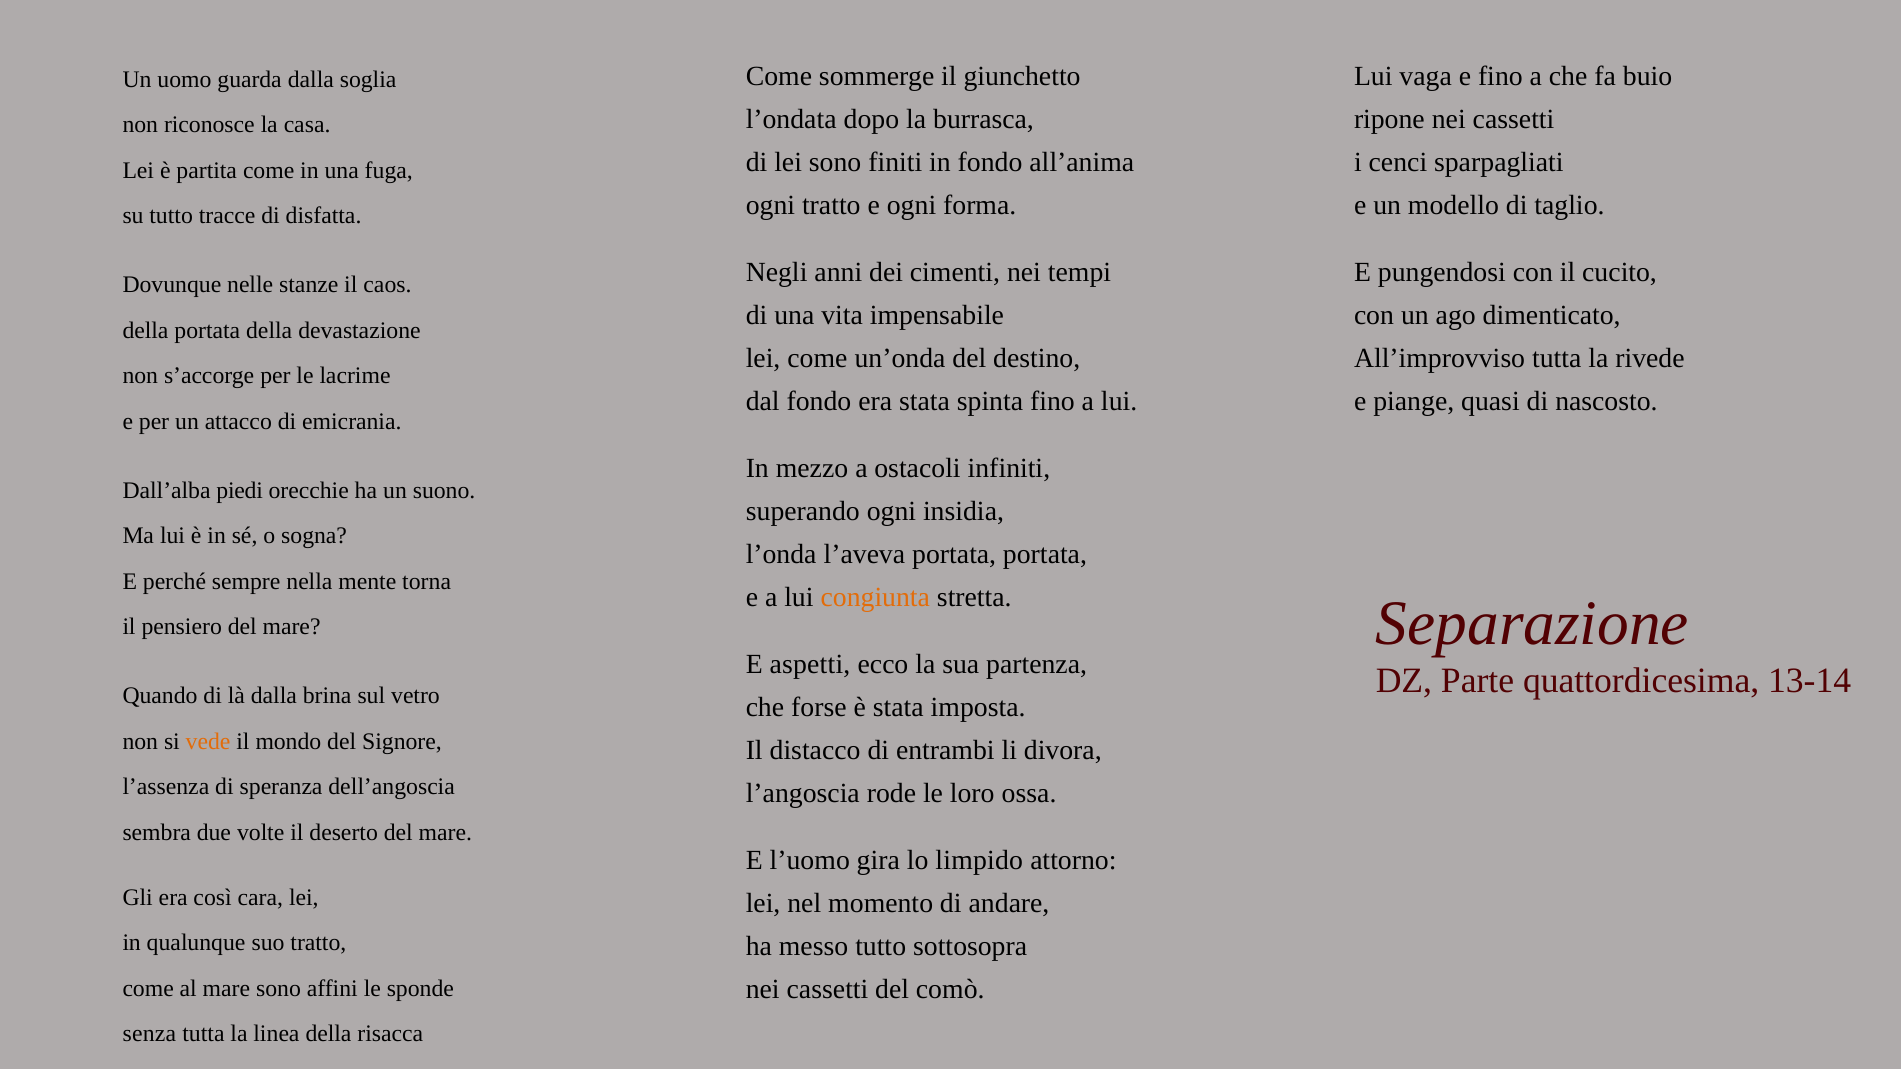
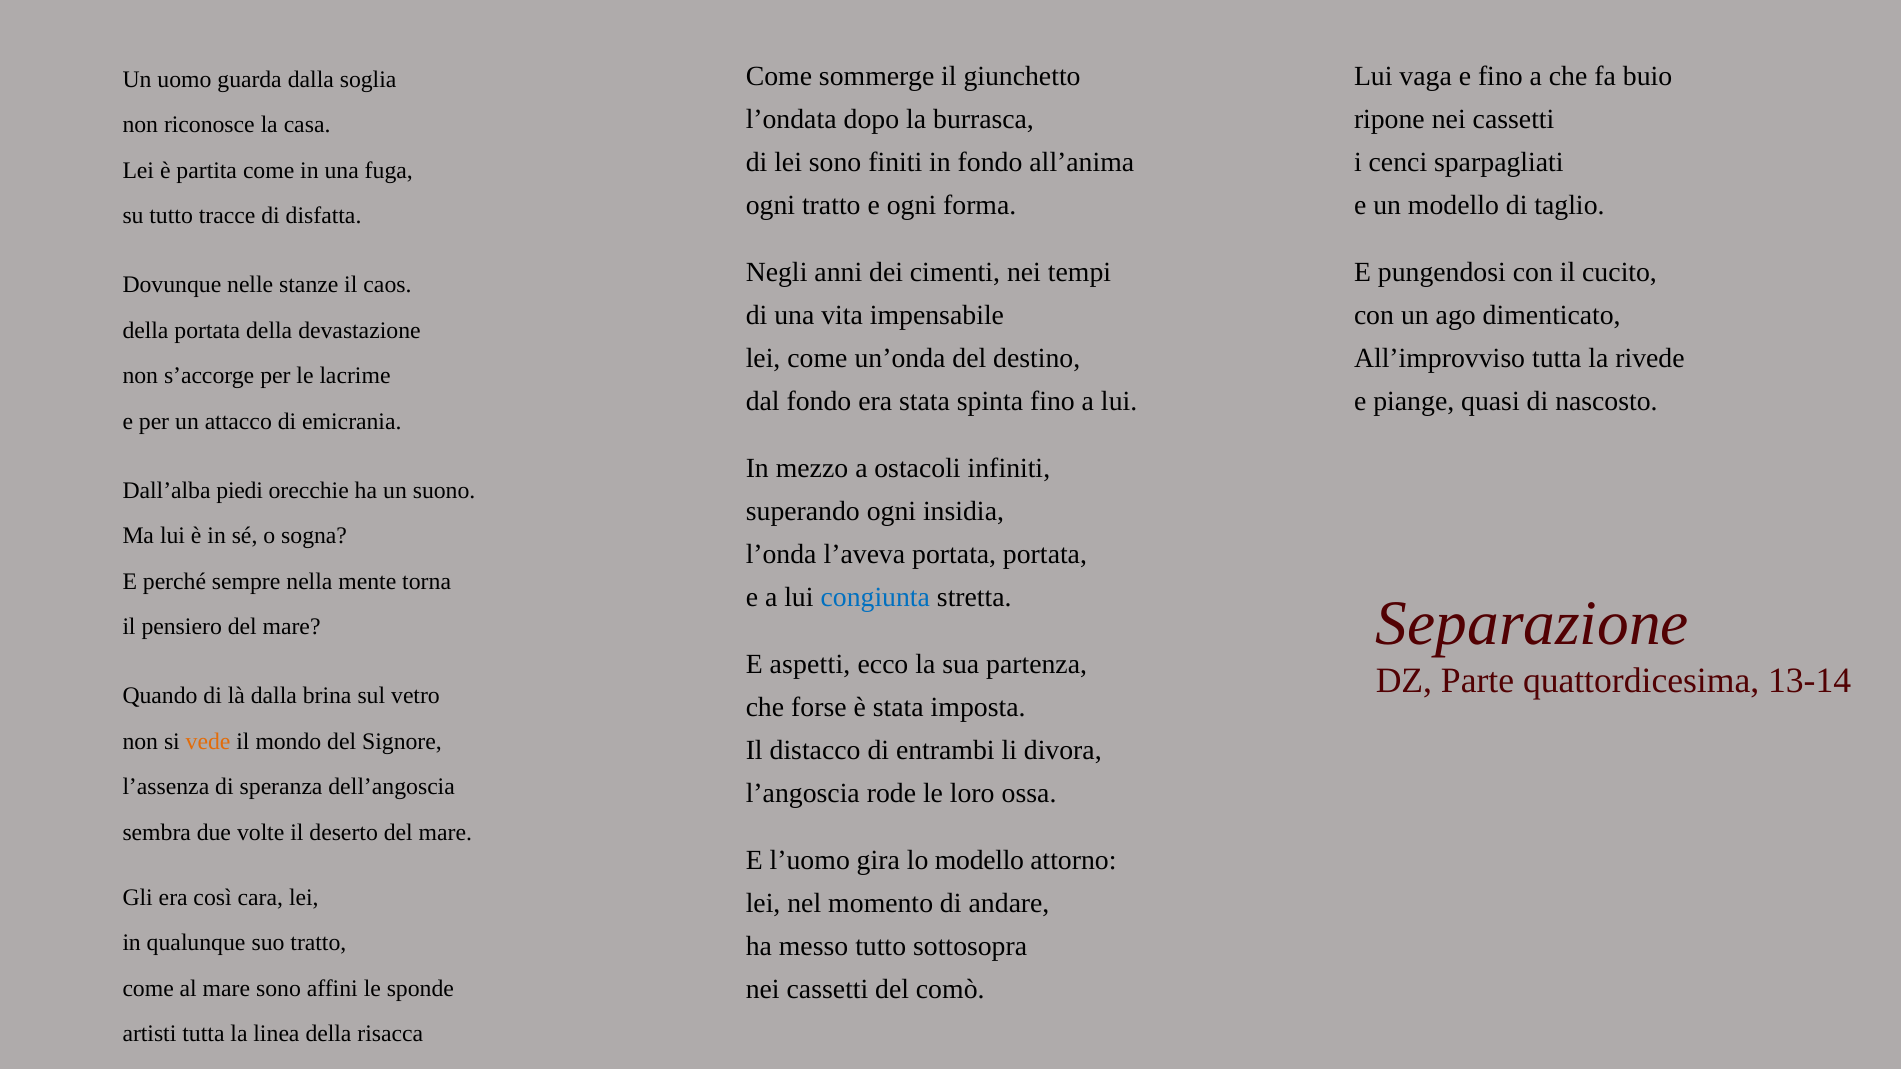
congiunta colour: orange -> blue
lo limpido: limpido -> modello
senza: senza -> artisti
